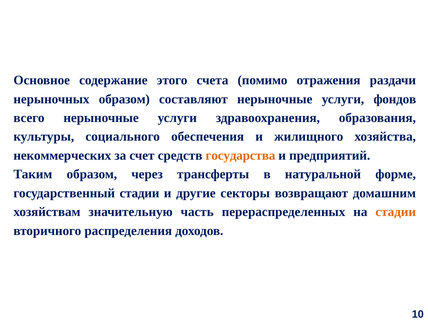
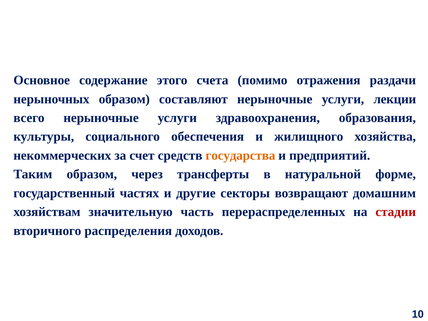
фондов: фондов -> лекции
государственный стадии: стадии -> частях
стадии at (396, 212) colour: orange -> red
